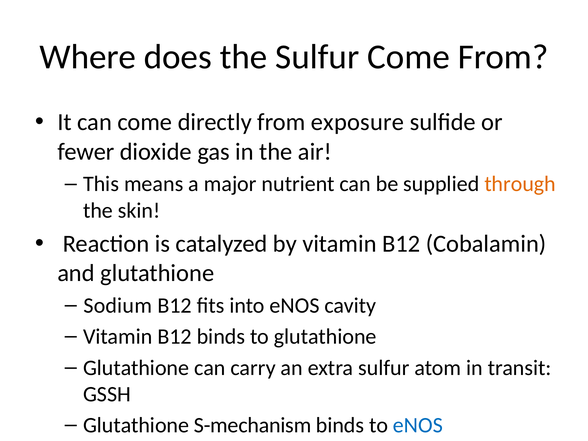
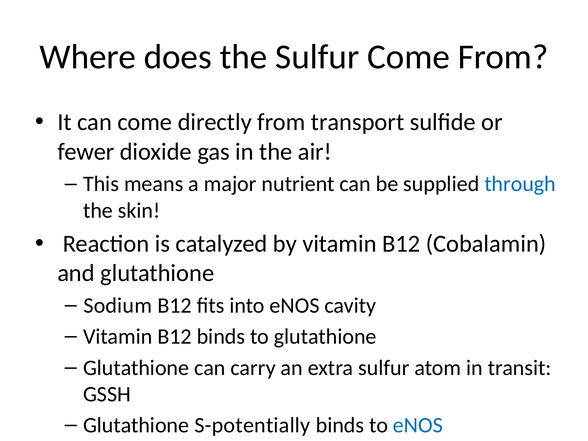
exposure: exposure -> transport
through colour: orange -> blue
S-mechanism: S-mechanism -> S-potentially
